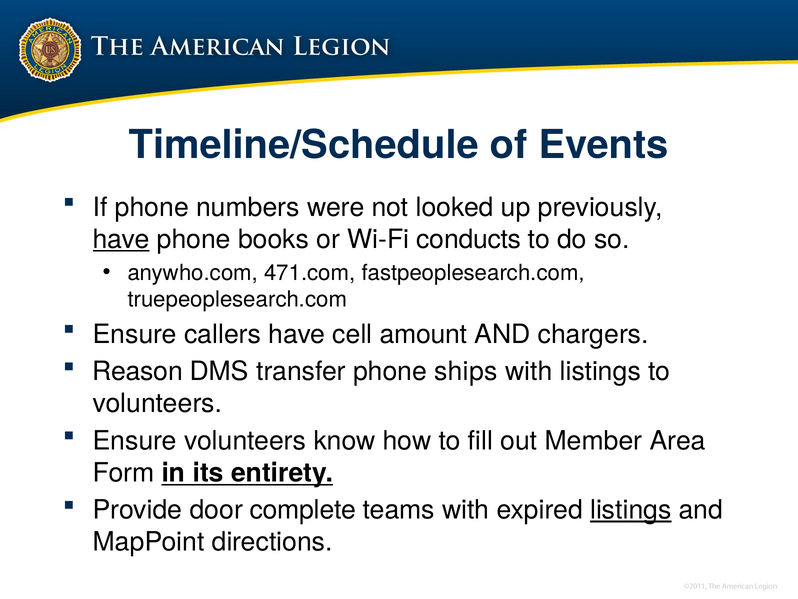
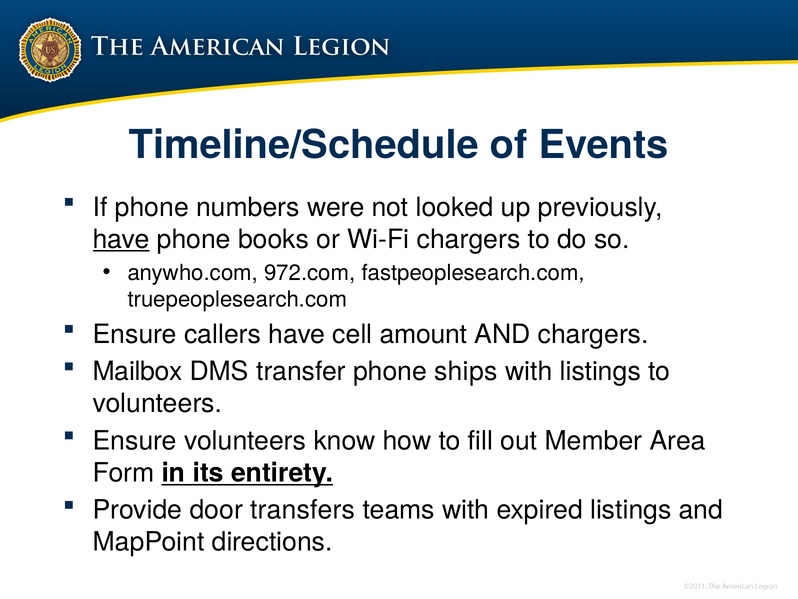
Wi-Fi conducts: conducts -> chargers
471.com: 471.com -> 972.com
Reason: Reason -> Mailbox
complete: complete -> transfers
listings at (631, 510) underline: present -> none
